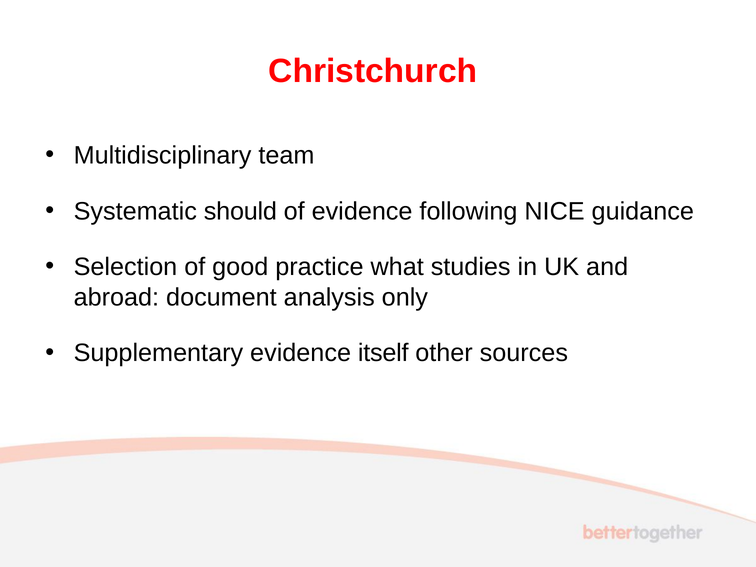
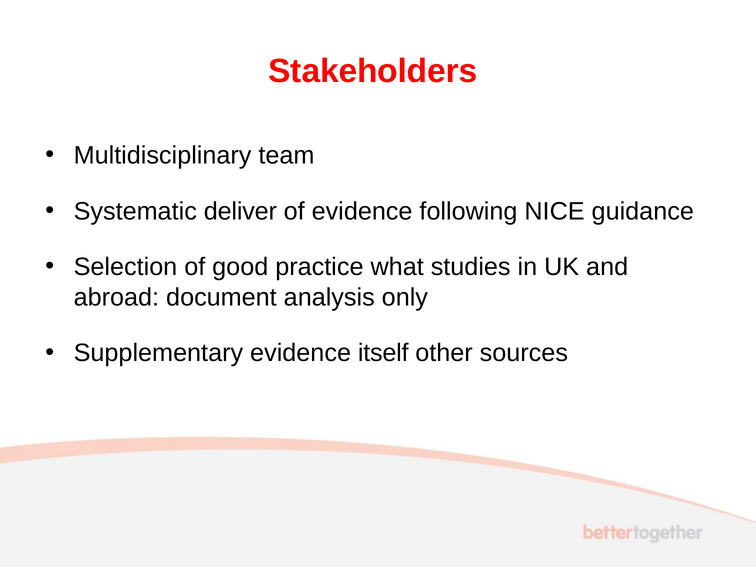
Christchurch: Christchurch -> Stakeholders
should: should -> deliver
